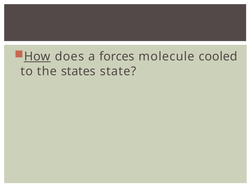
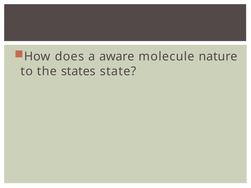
How underline: present -> none
forces: forces -> aware
cooled: cooled -> nature
